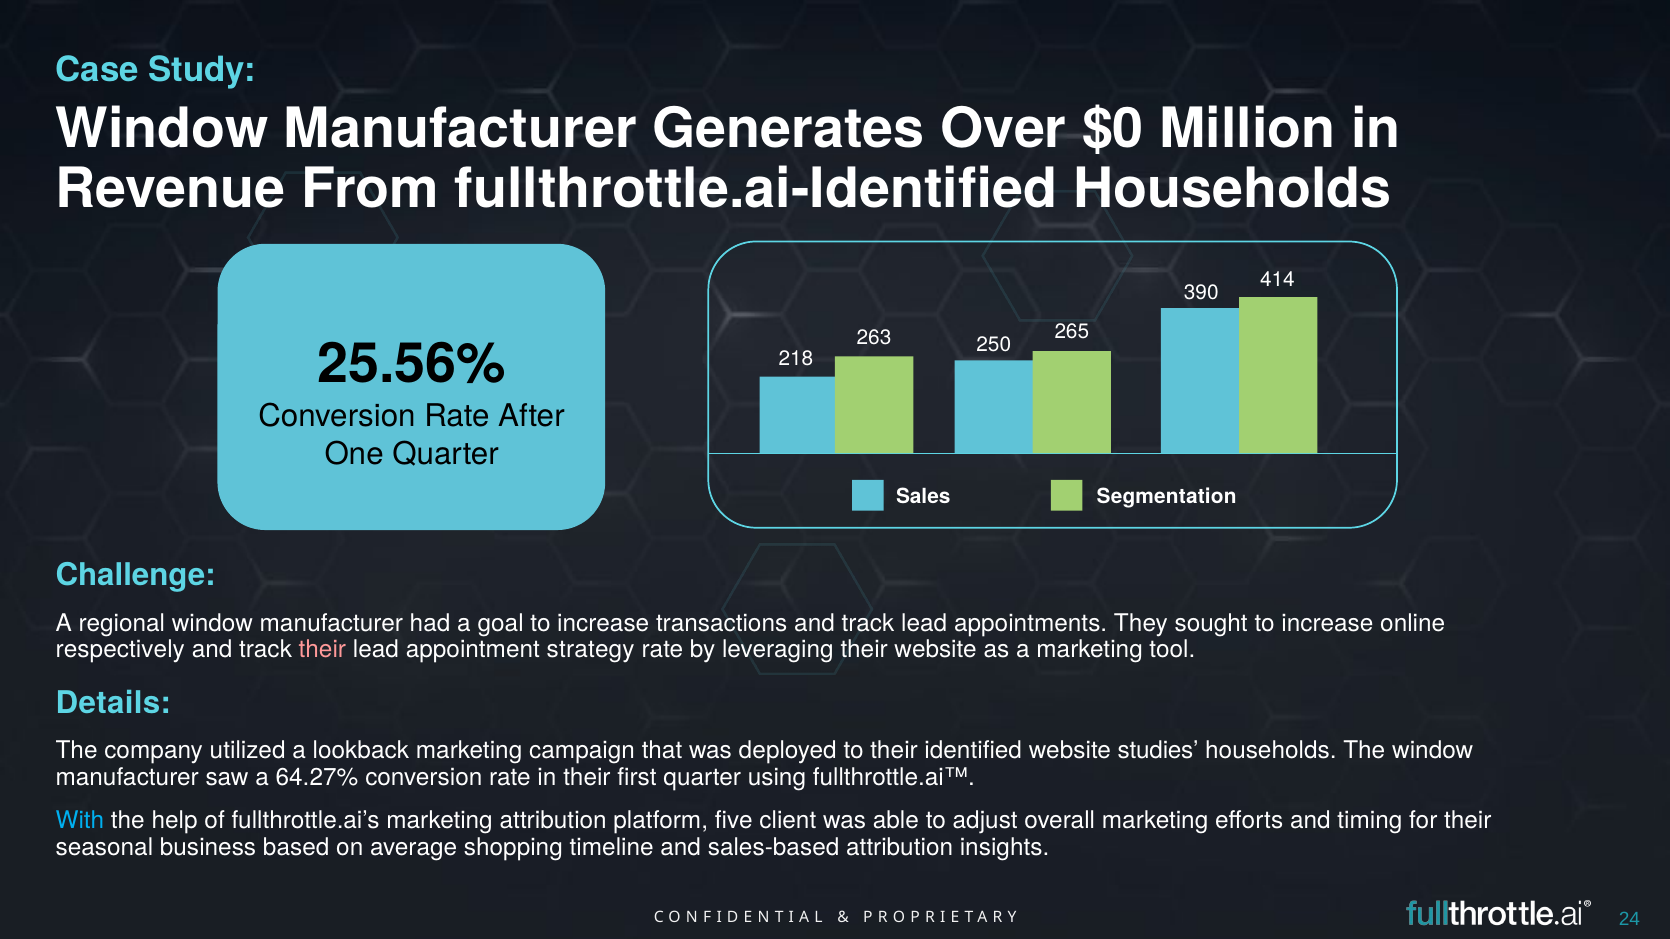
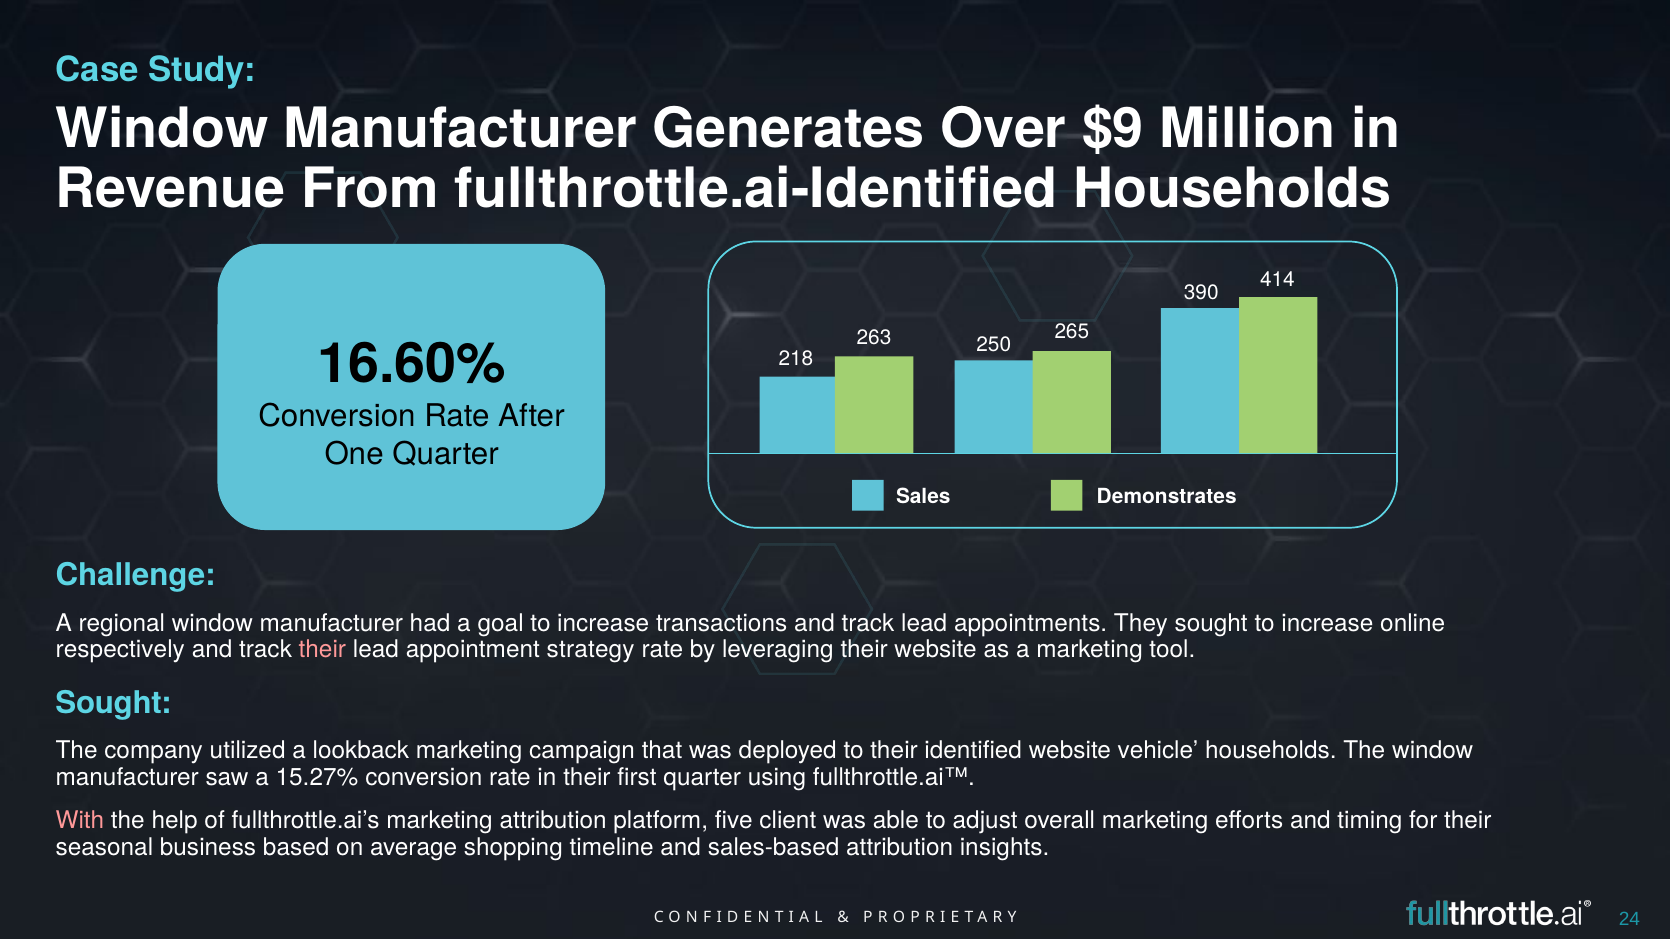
$0: $0 -> $9
25.56%: 25.56% -> 16.60%
Segmentation: Segmentation -> Demonstrates
Details at (113, 703): Details -> Sought
studies: studies -> vehicle
64.27%: 64.27% -> 15.27%
With colour: light blue -> pink
